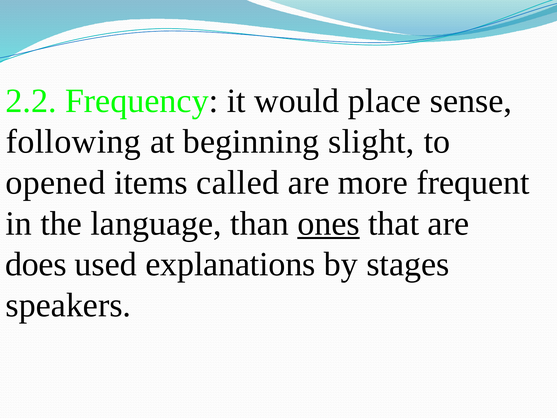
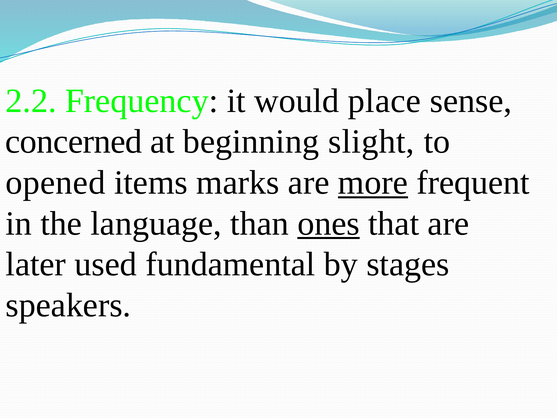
following: following -> concerned
called: called -> marks
more underline: none -> present
does: does -> later
explanations: explanations -> fundamental
